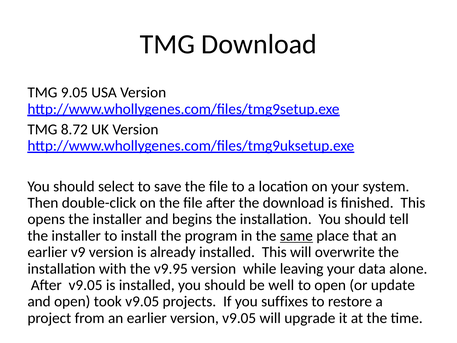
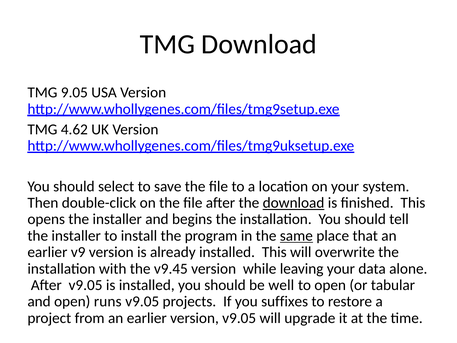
8.72: 8.72 -> 4.62
download at (294, 203) underline: none -> present
v9.95: v9.95 -> v9.45
update: update -> tabular
took: took -> runs
